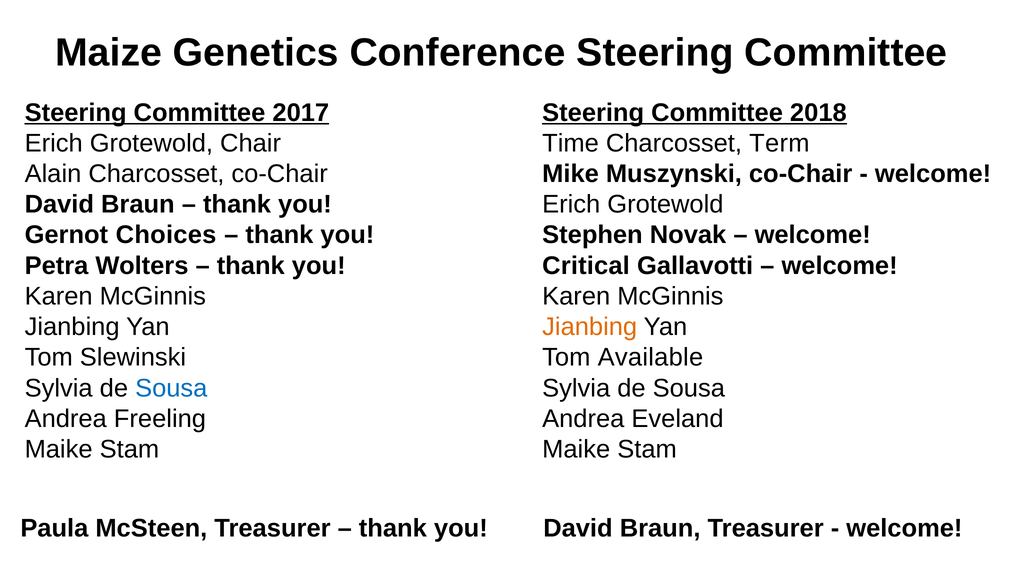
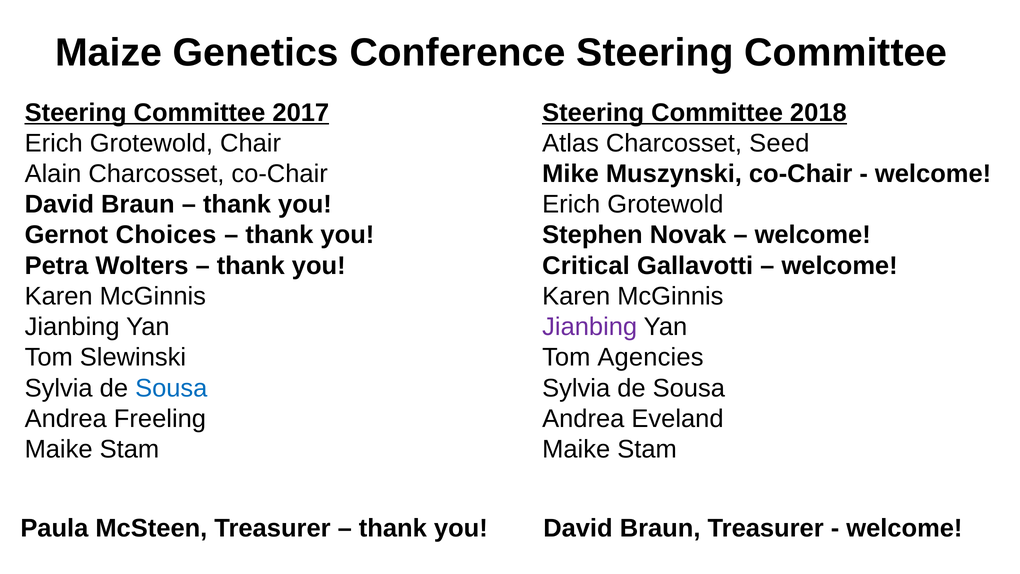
Time: Time -> Atlas
Term: Term -> Seed
Jianbing at (590, 327) colour: orange -> purple
Available: Available -> Agencies
